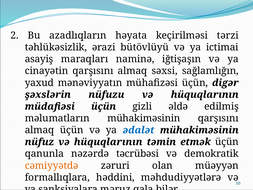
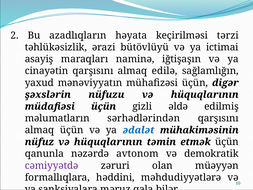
səxsi: səxsi -> edilə
məlumatların mühakiməsinin: mühakiməsinin -> sərhədlərindən
təcrübəsi: təcrübəsi -> avtonom
cəmiyyətdə colour: orange -> purple
